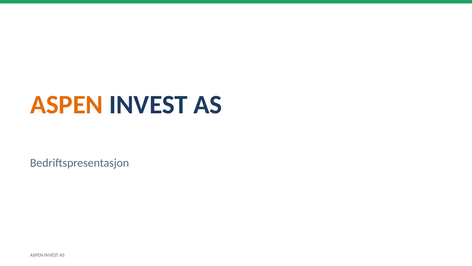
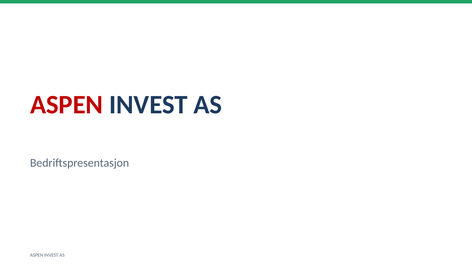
ASPEN at (67, 105) colour: orange -> red
